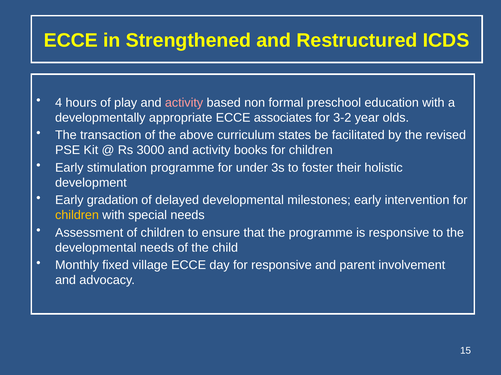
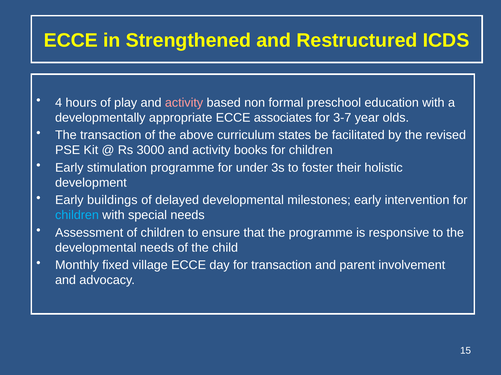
3-2: 3-2 -> 3-7
gradation: gradation -> buildings
children at (77, 216) colour: yellow -> light blue
for responsive: responsive -> transaction
